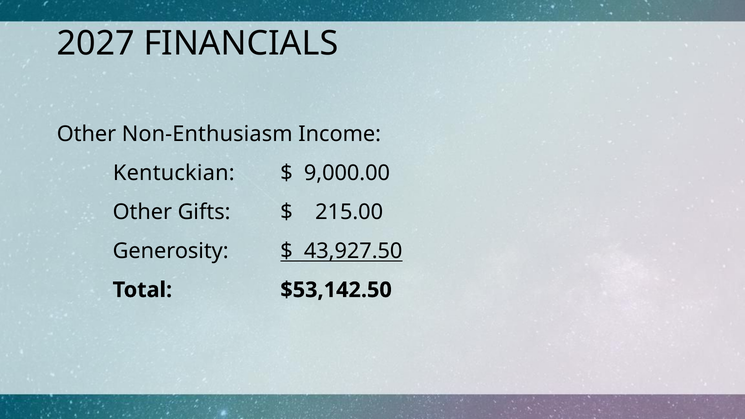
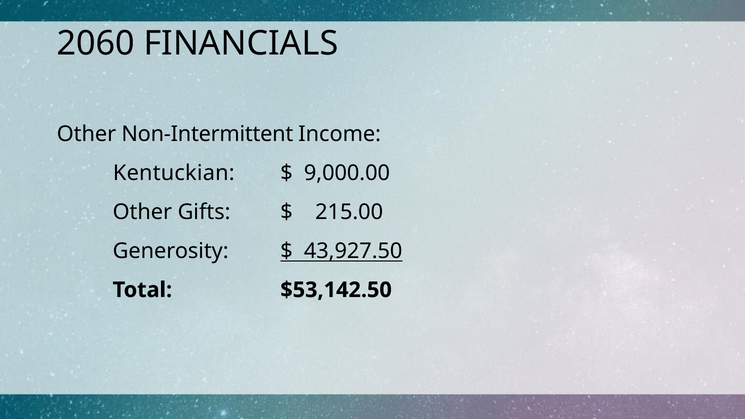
2027: 2027 -> 2060
Non-Enthusiasm: Non-Enthusiasm -> Non-Intermittent
